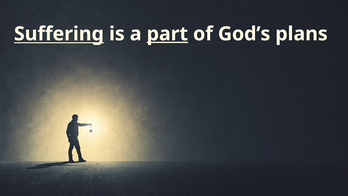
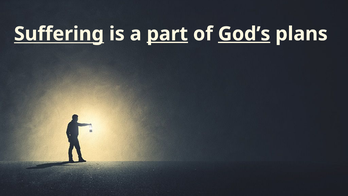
God’s underline: none -> present
